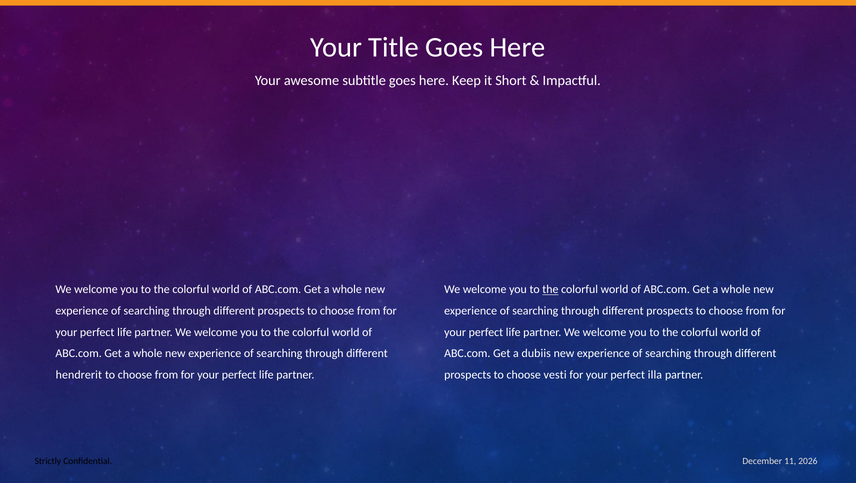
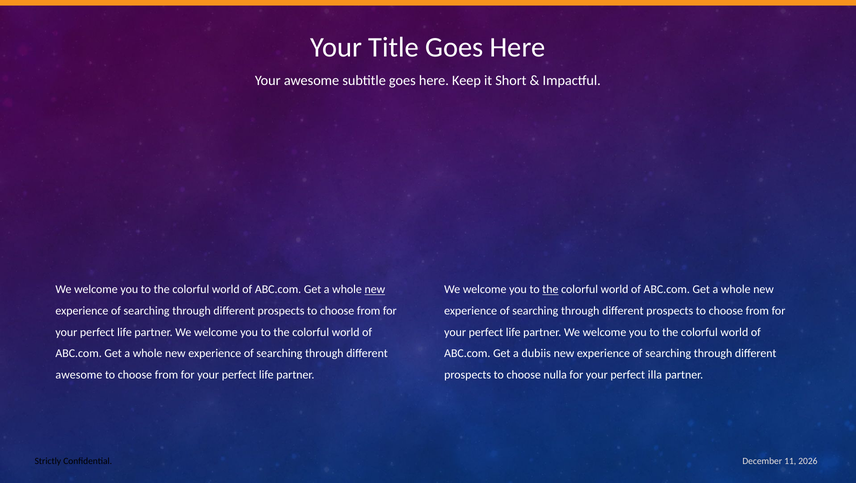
new at (375, 290) underline: none -> present
hendrerit at (79, 375): hendrerit -> awesome
vesti: vesti -> nulla
